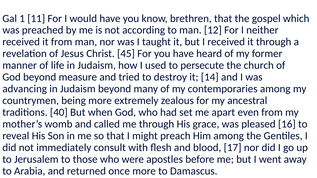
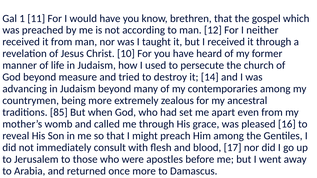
45: 45 -> 10
40: 40 -> 85
